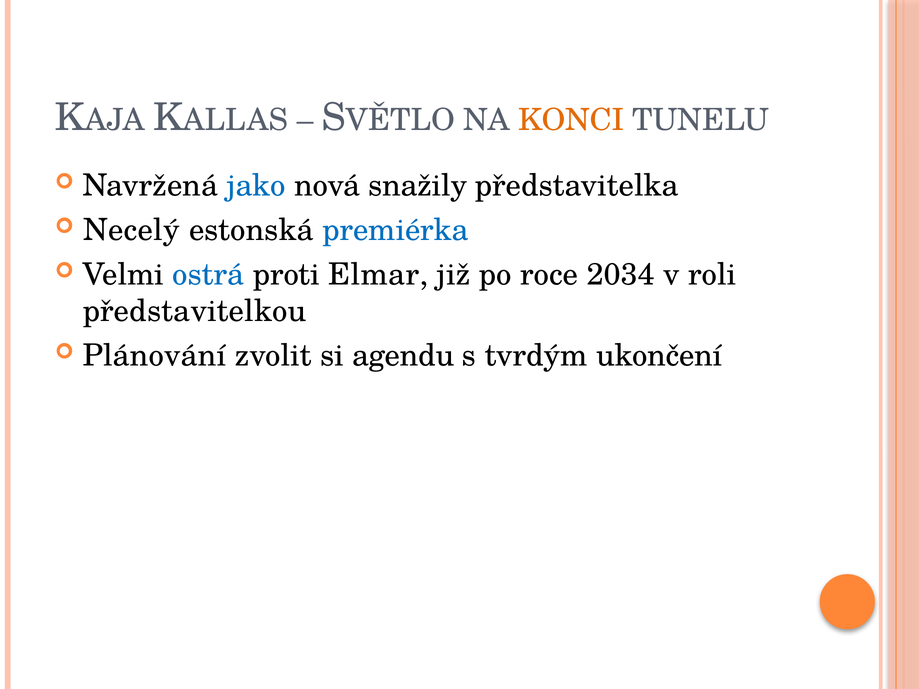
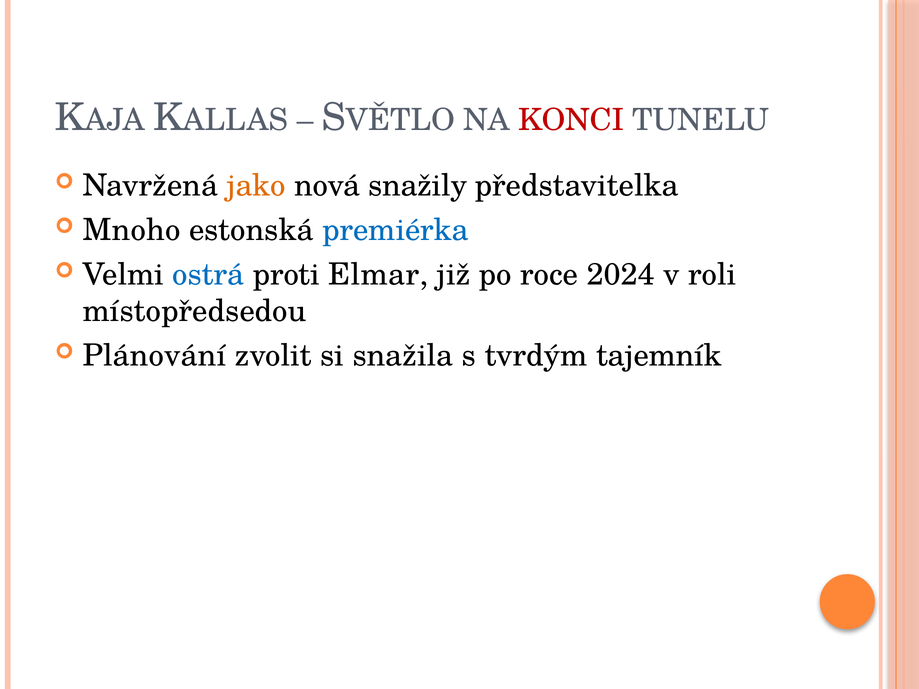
KONCI colour: orange -> red
jako colour: blue -> orange
Necelý: Necelý -> Mnoho
2034: 2034 -> 2024
představitelkou: představitelkou -> místopředsedou
agendu: agendu -> snažila
ukončení: ukončení -> tajemník
